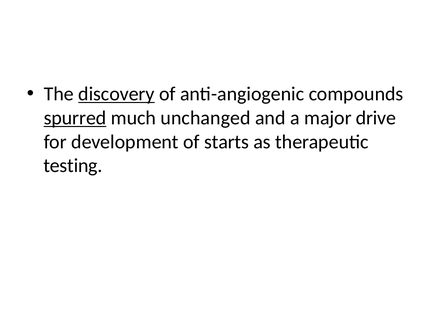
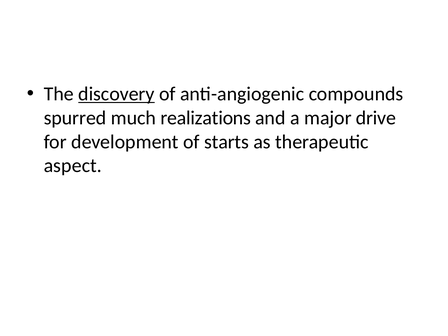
spurred underline: present -> none
unchanged: unchanged -> realizations
testing: testing -> aspect
